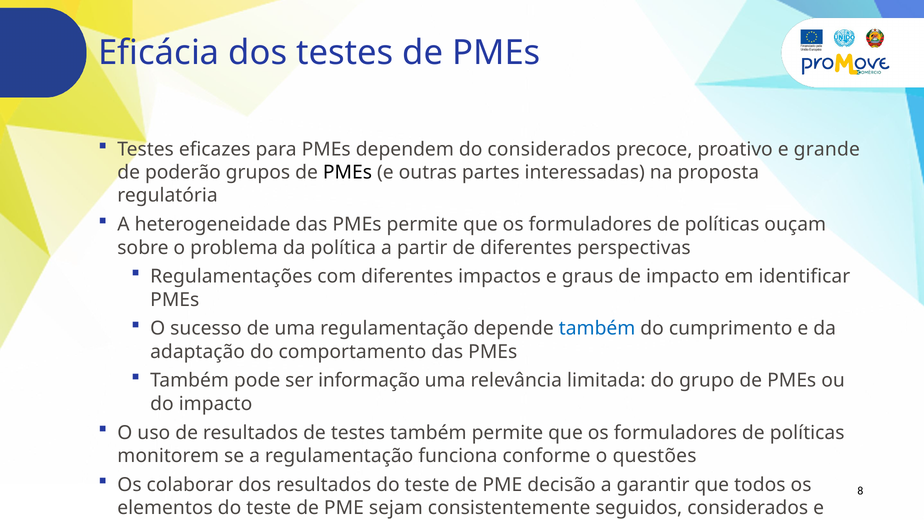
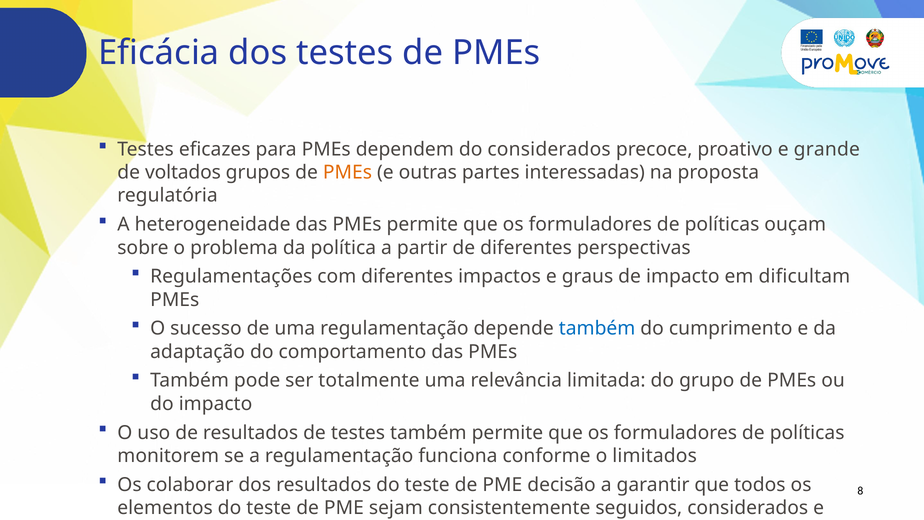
poderão: poderão -> voltados
PMEs at (347, 172) colour: black -> orange
identificar: identificar -> dificultam
informação: informação -> totalmente
questões: questões -> limitados
